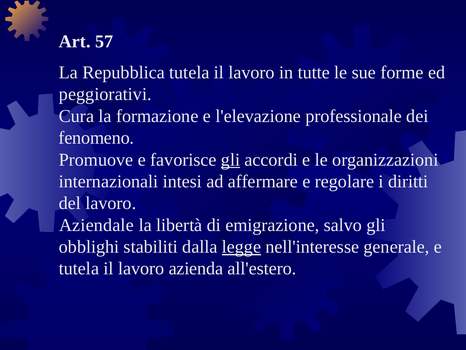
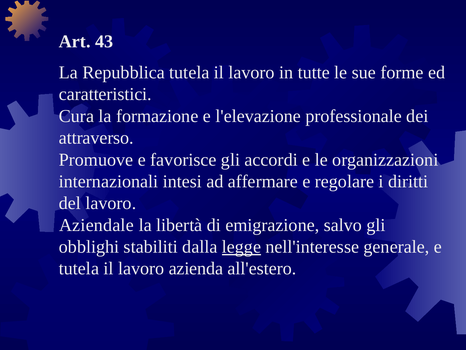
57: 57 -> 43
peggiorativi: peggiorativi -> caratteristici
fenomeno: fenomeno -> attraverso
gli at (231, 159) underline: present -> none
